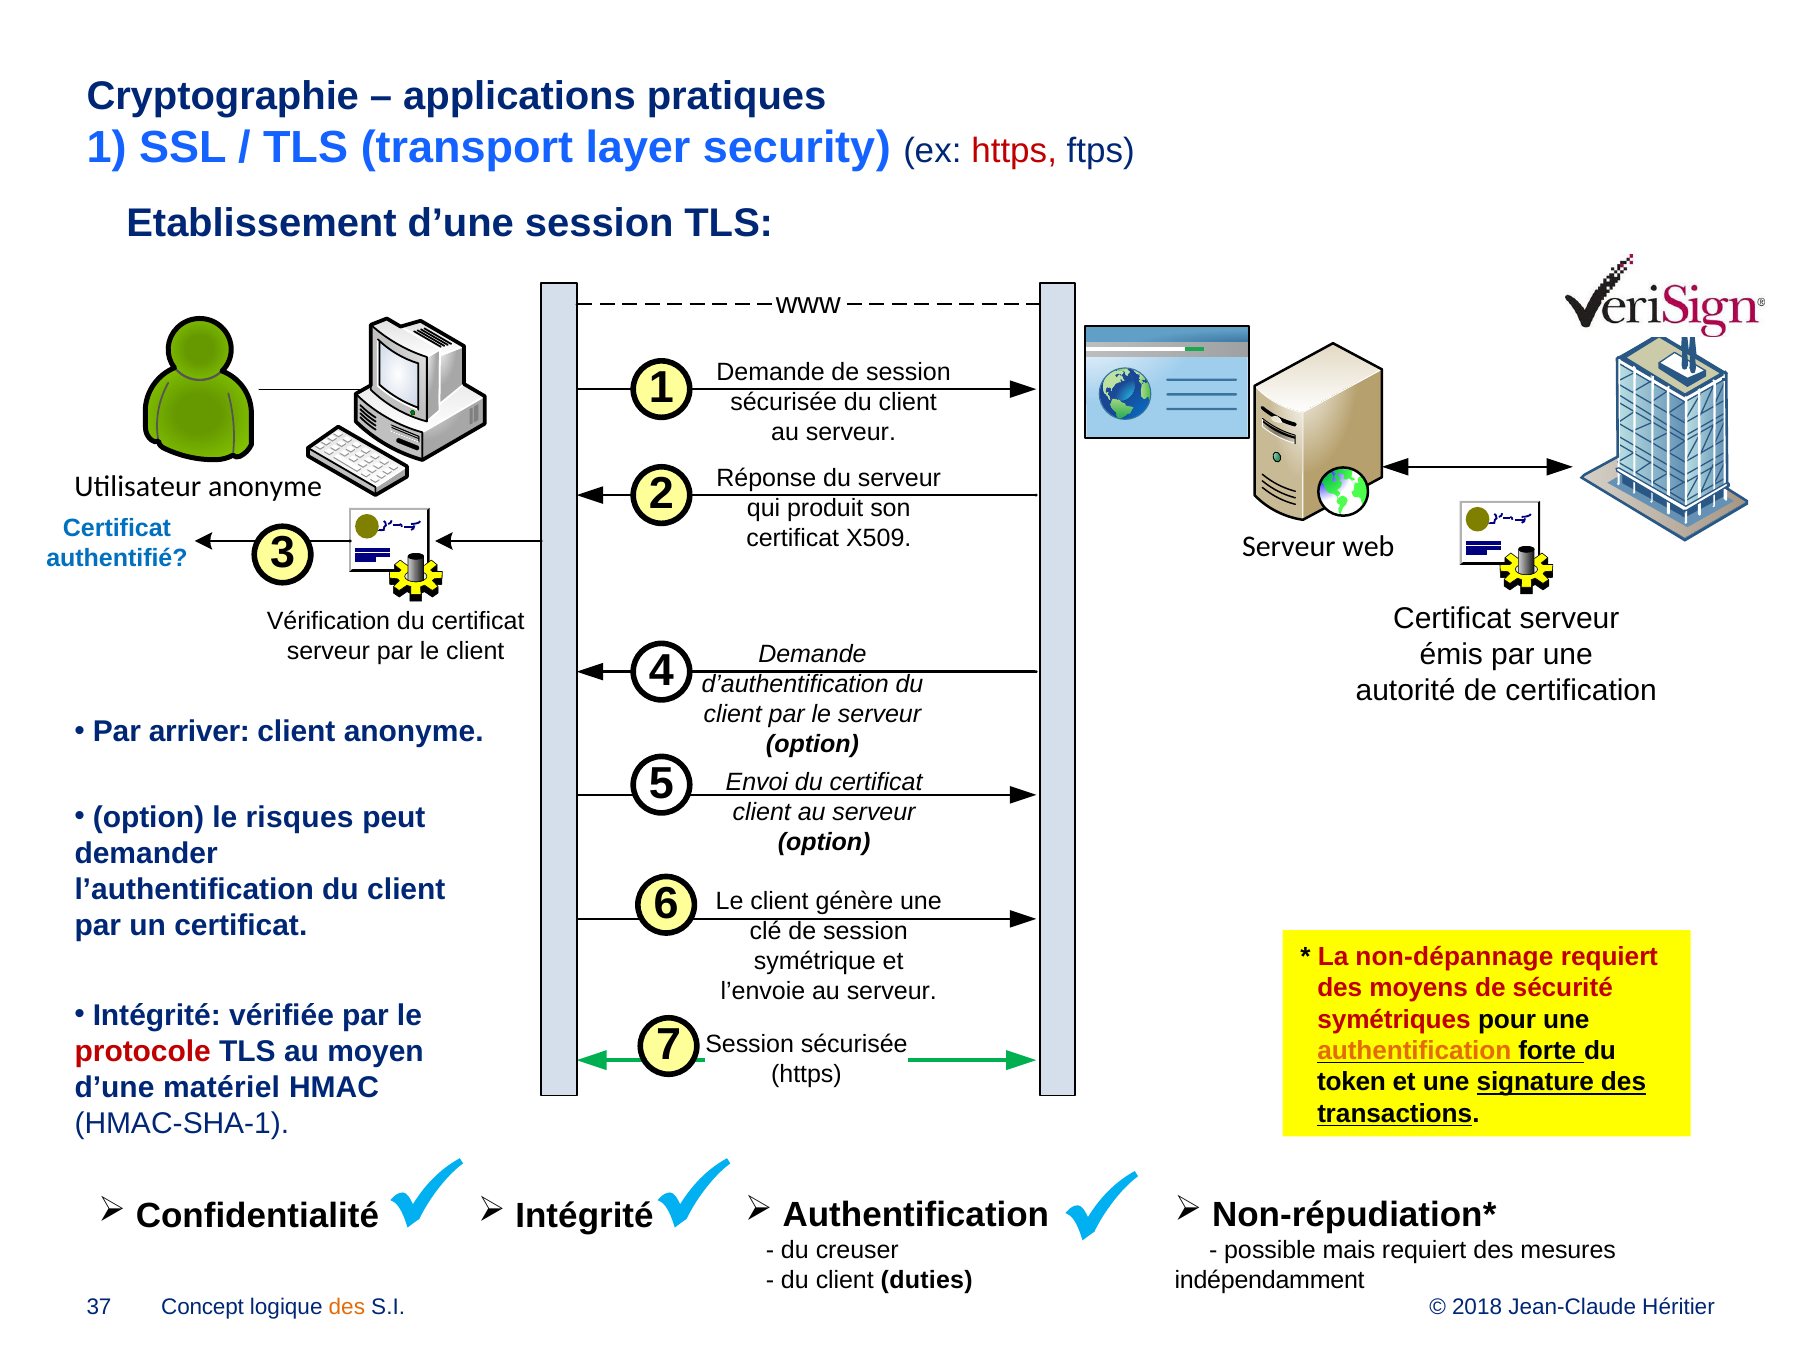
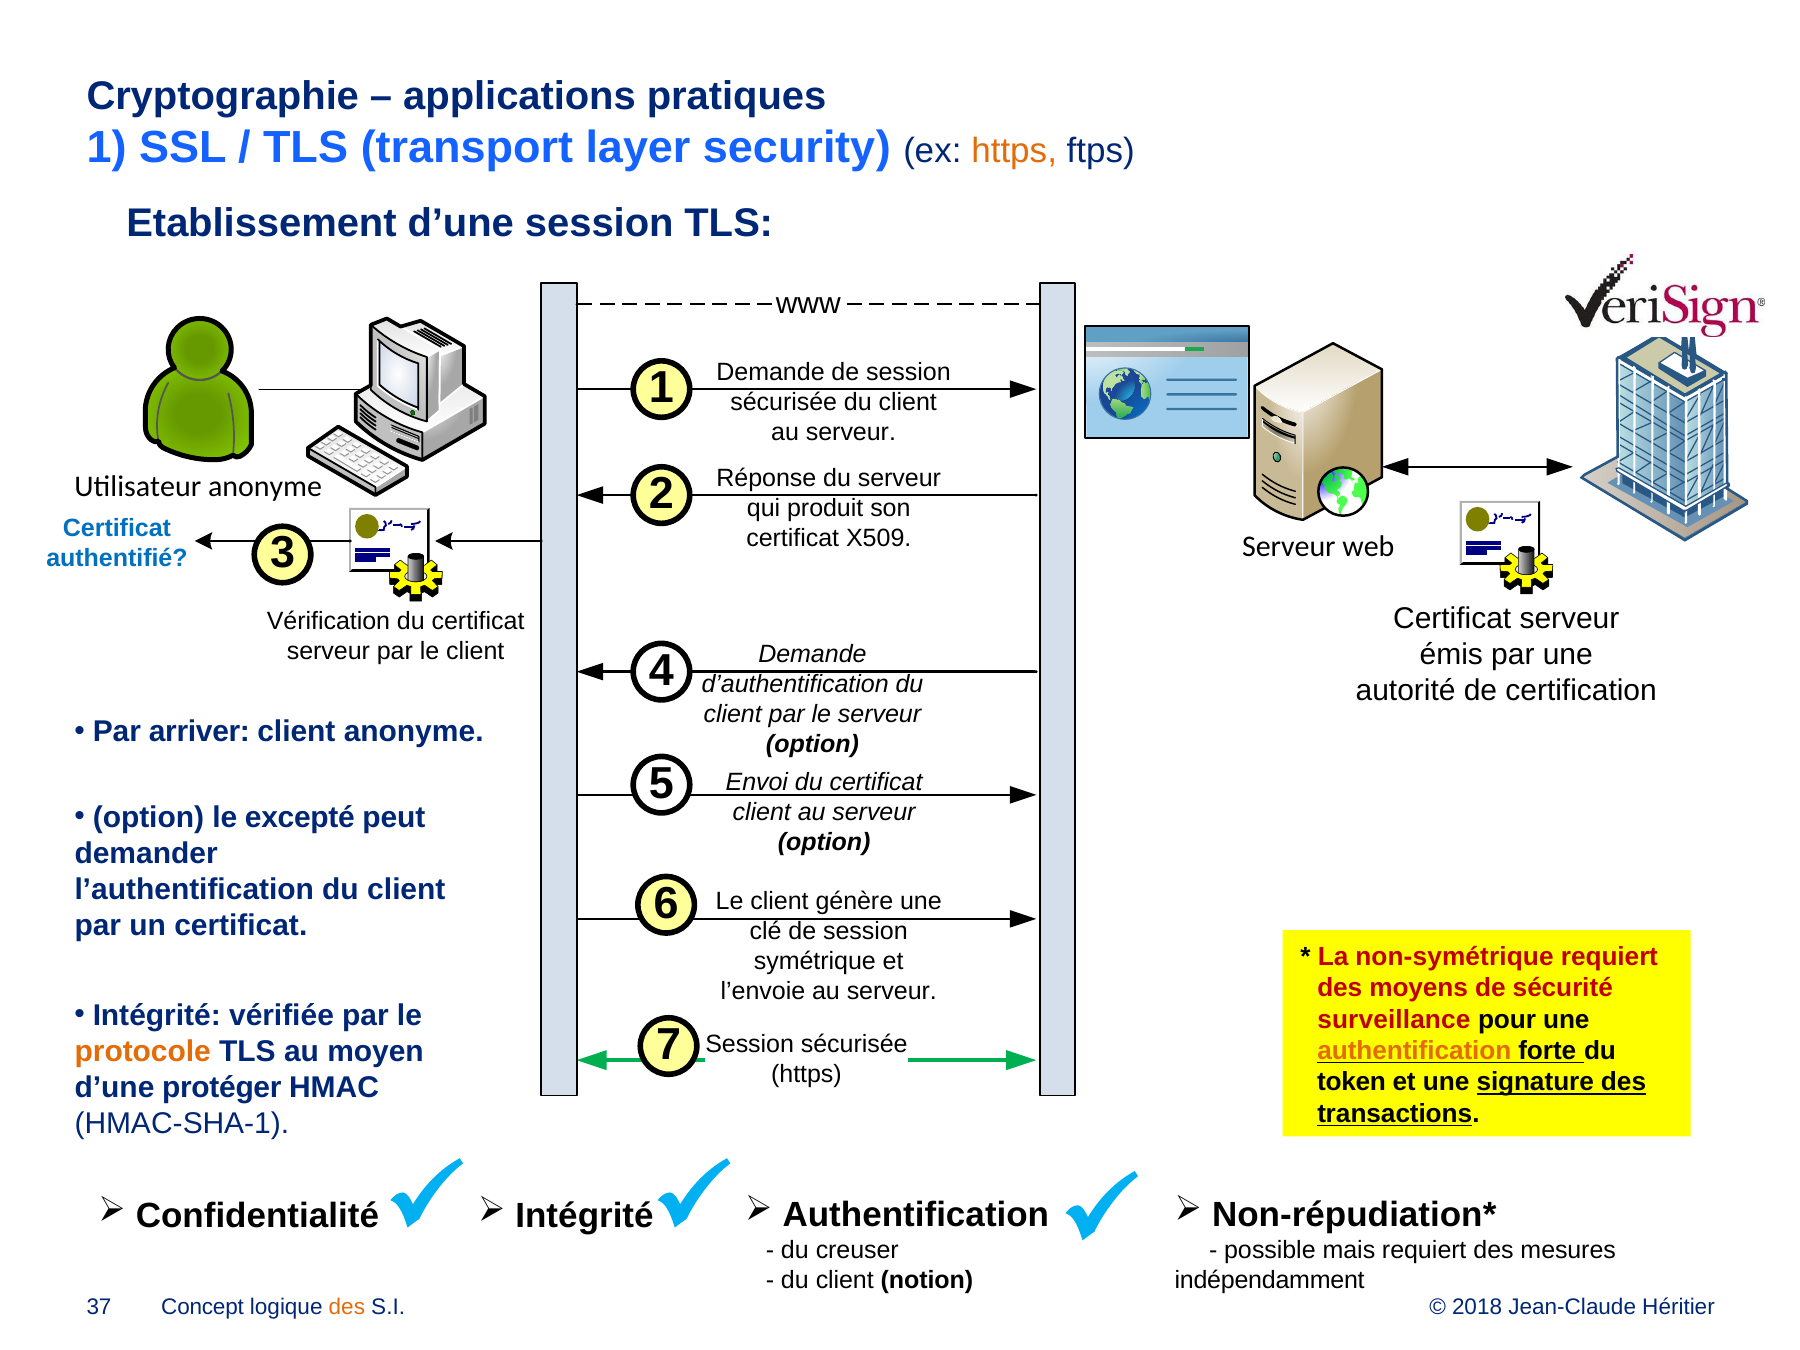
https at (1014, 151) colour: red -> orange
risques: risques -> excepté
non-dépannage: non-dépannage -> non-symétrique
symétriques: symétriques -> surveillance
protocole colour: red -> orange
matériel: matériel -> protéger
duties: duties -> notion
